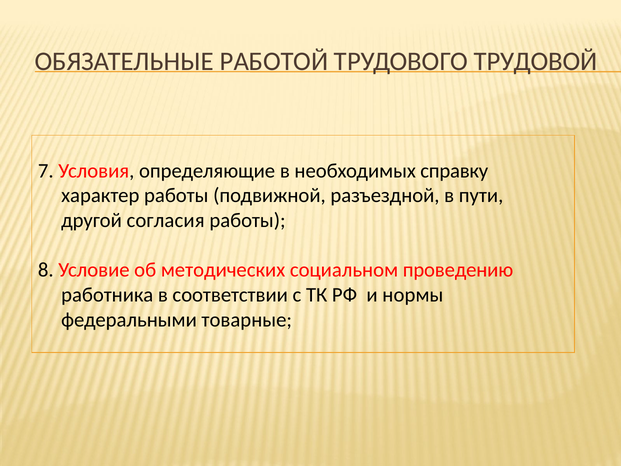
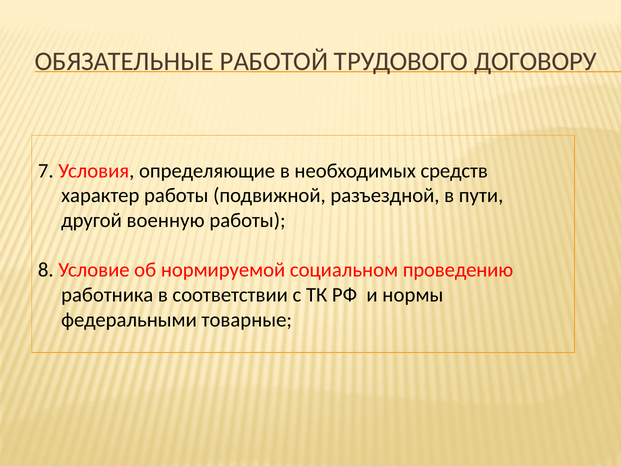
ТРУДОВОЙ: ТРУДОВОЙ -> ДОГОВОРУ
справку: справку -> средств
согласия: согласия -> военную
методических: методических -> нормируемой
